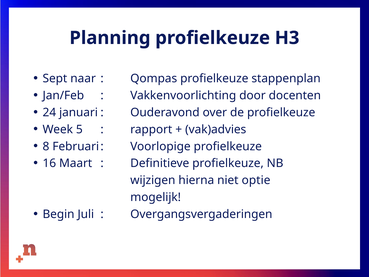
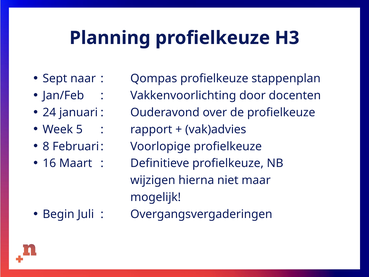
optie: optie -> maar
